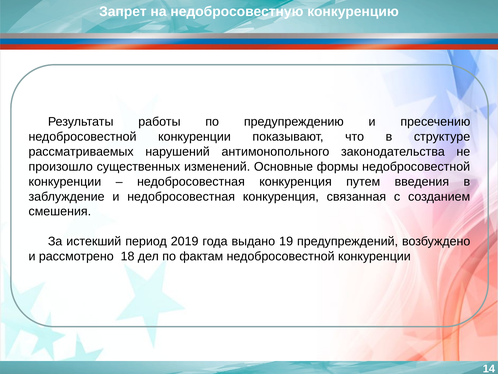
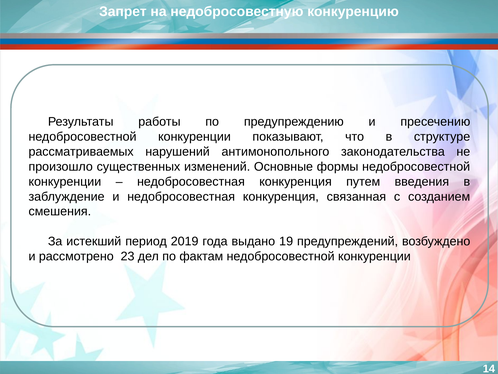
18: 18 -> 23
